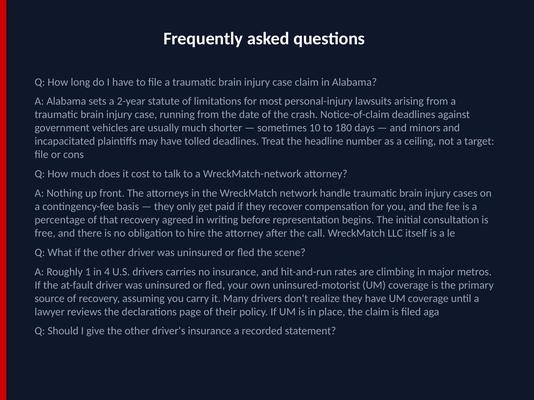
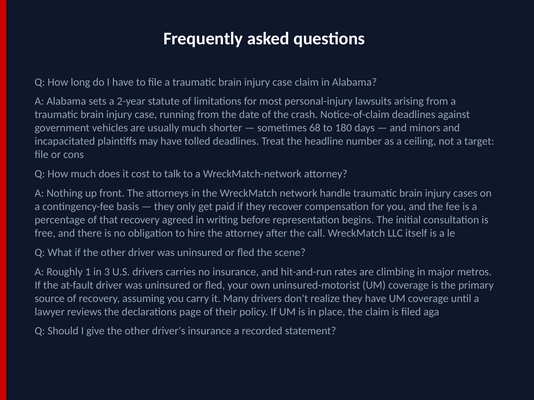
10: 10 -> 68
4: 4 -> 3
